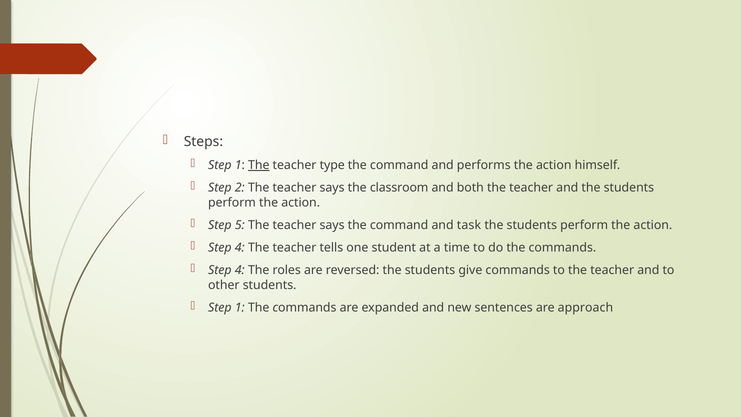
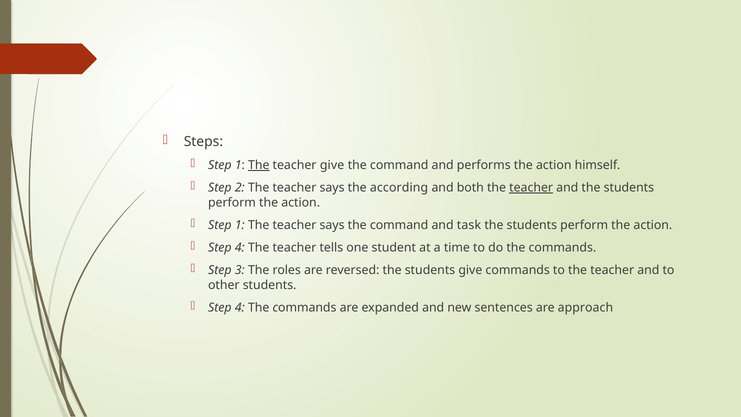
teacher type: type -> give
classroom: classroom -> according
teacher at (531, 188) underline: none -> present
5 at (240, 225): 5 -> 1
4 at (240, 270): 4 -> 3
1 at (240, 307): 1 -> 4
